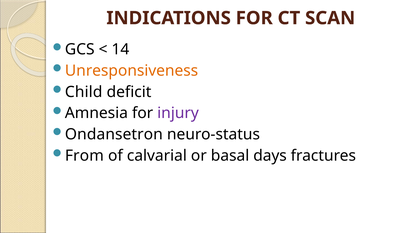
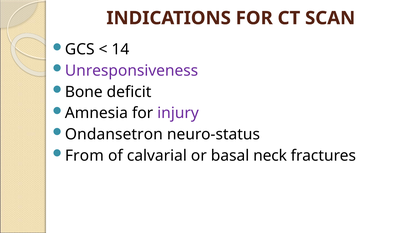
Unresponsiveness colour: orange -> purple
Child: Child -> Bone
days: days -> neck
